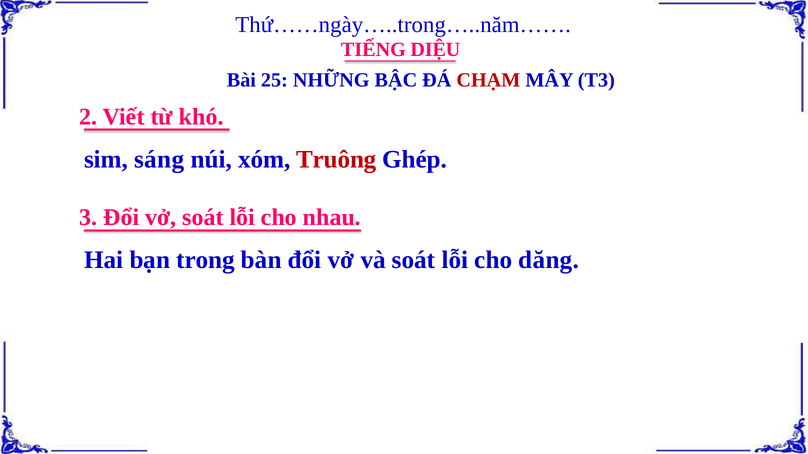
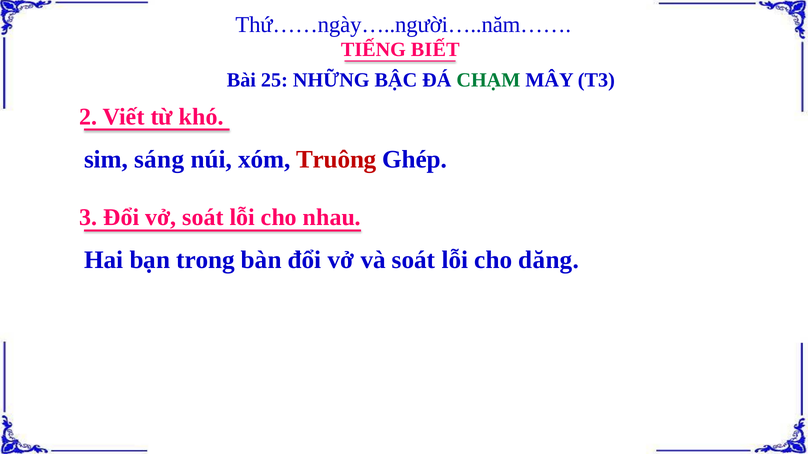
Thứ……ngày…..trong…..năm……: Thứ……ngày…..trong…..năm…… -> Thứ……ngày…..người…..năm……
DIỆU: DIỆU -> BIẾT
CHẠM colour: red -> green
